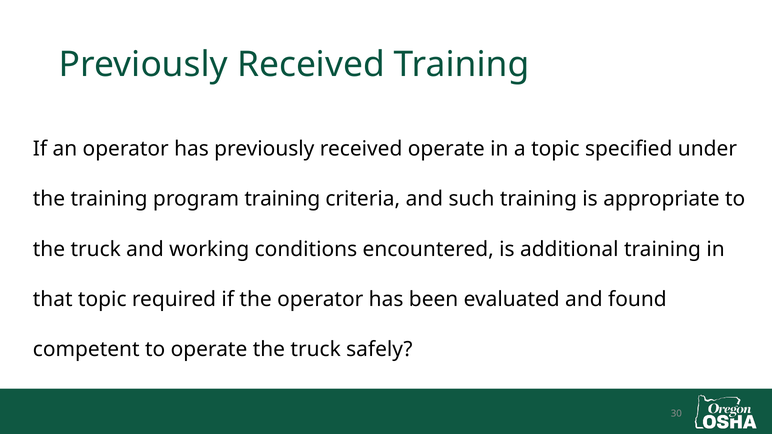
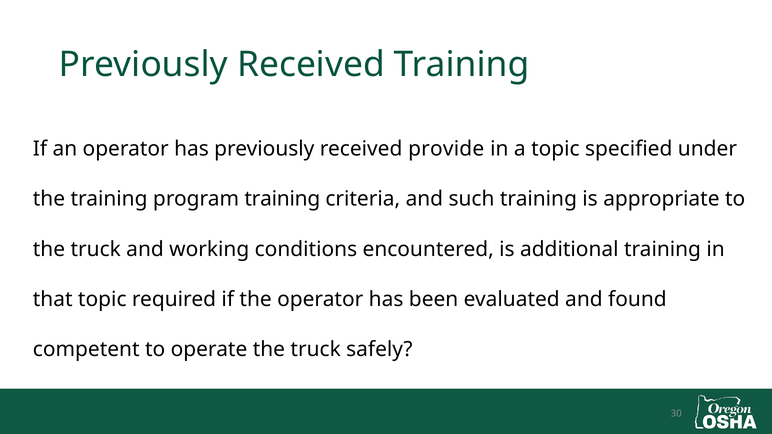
received operate: operate -> provide
